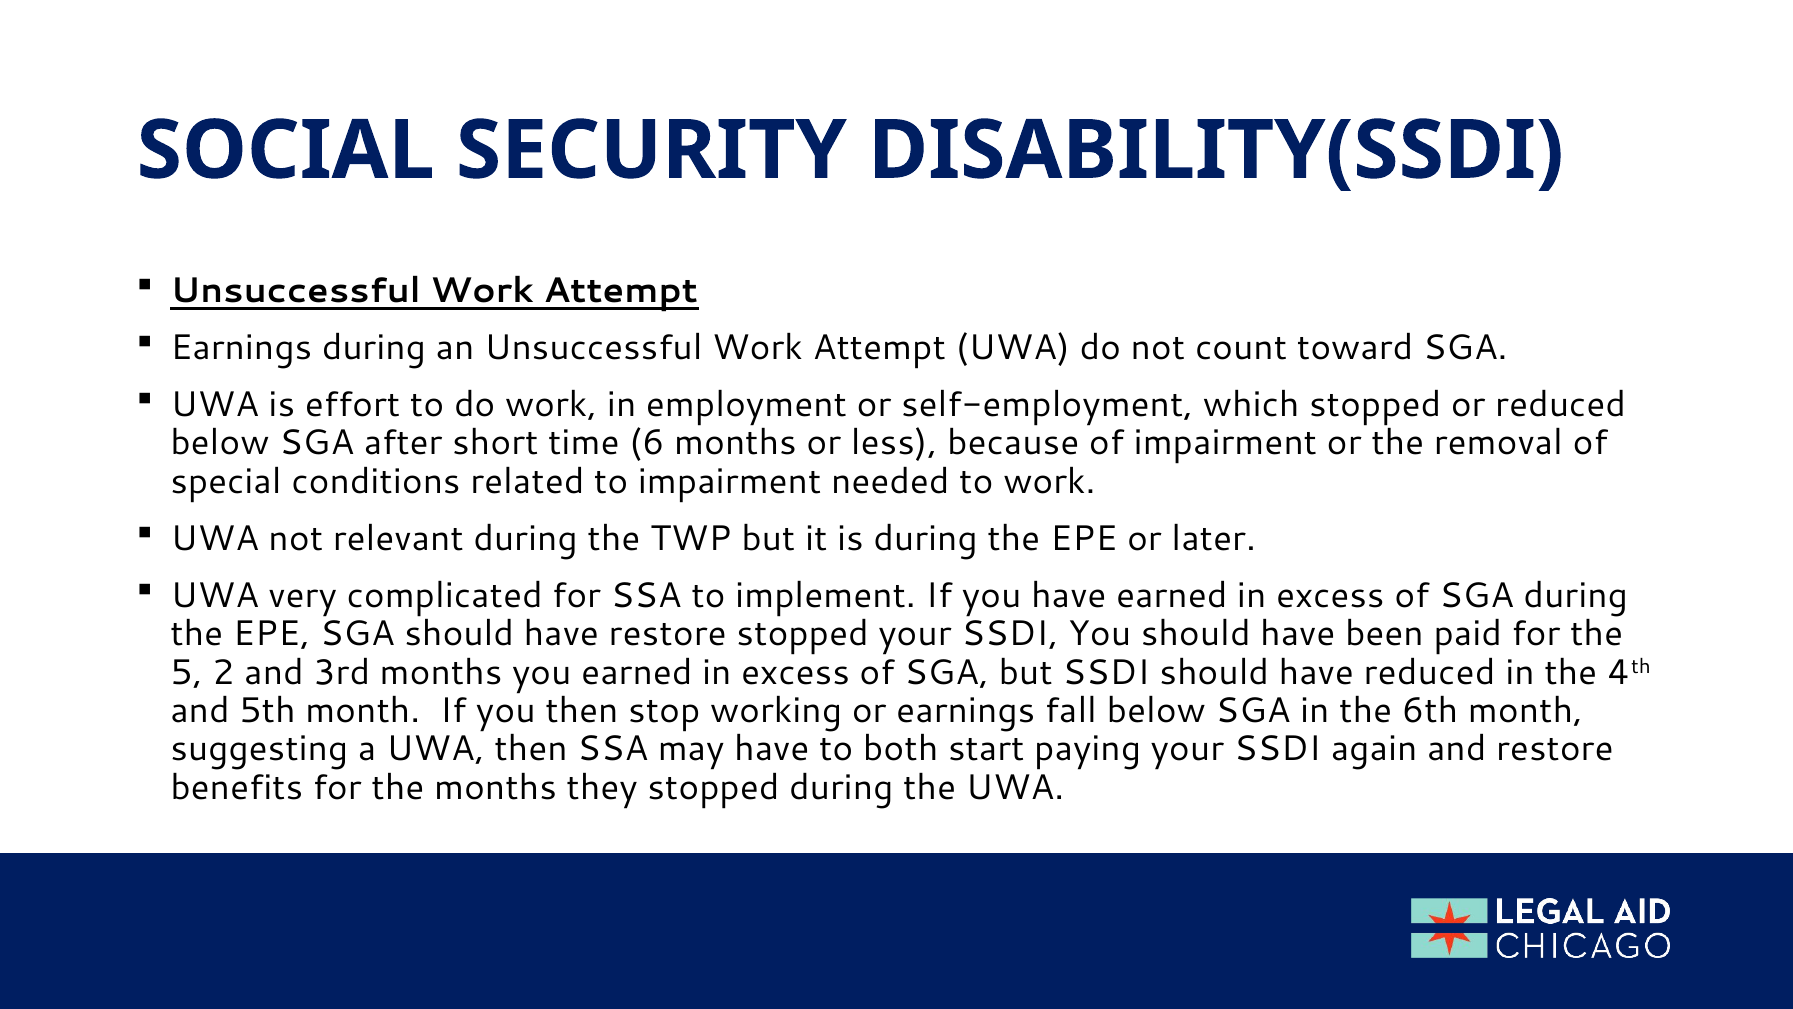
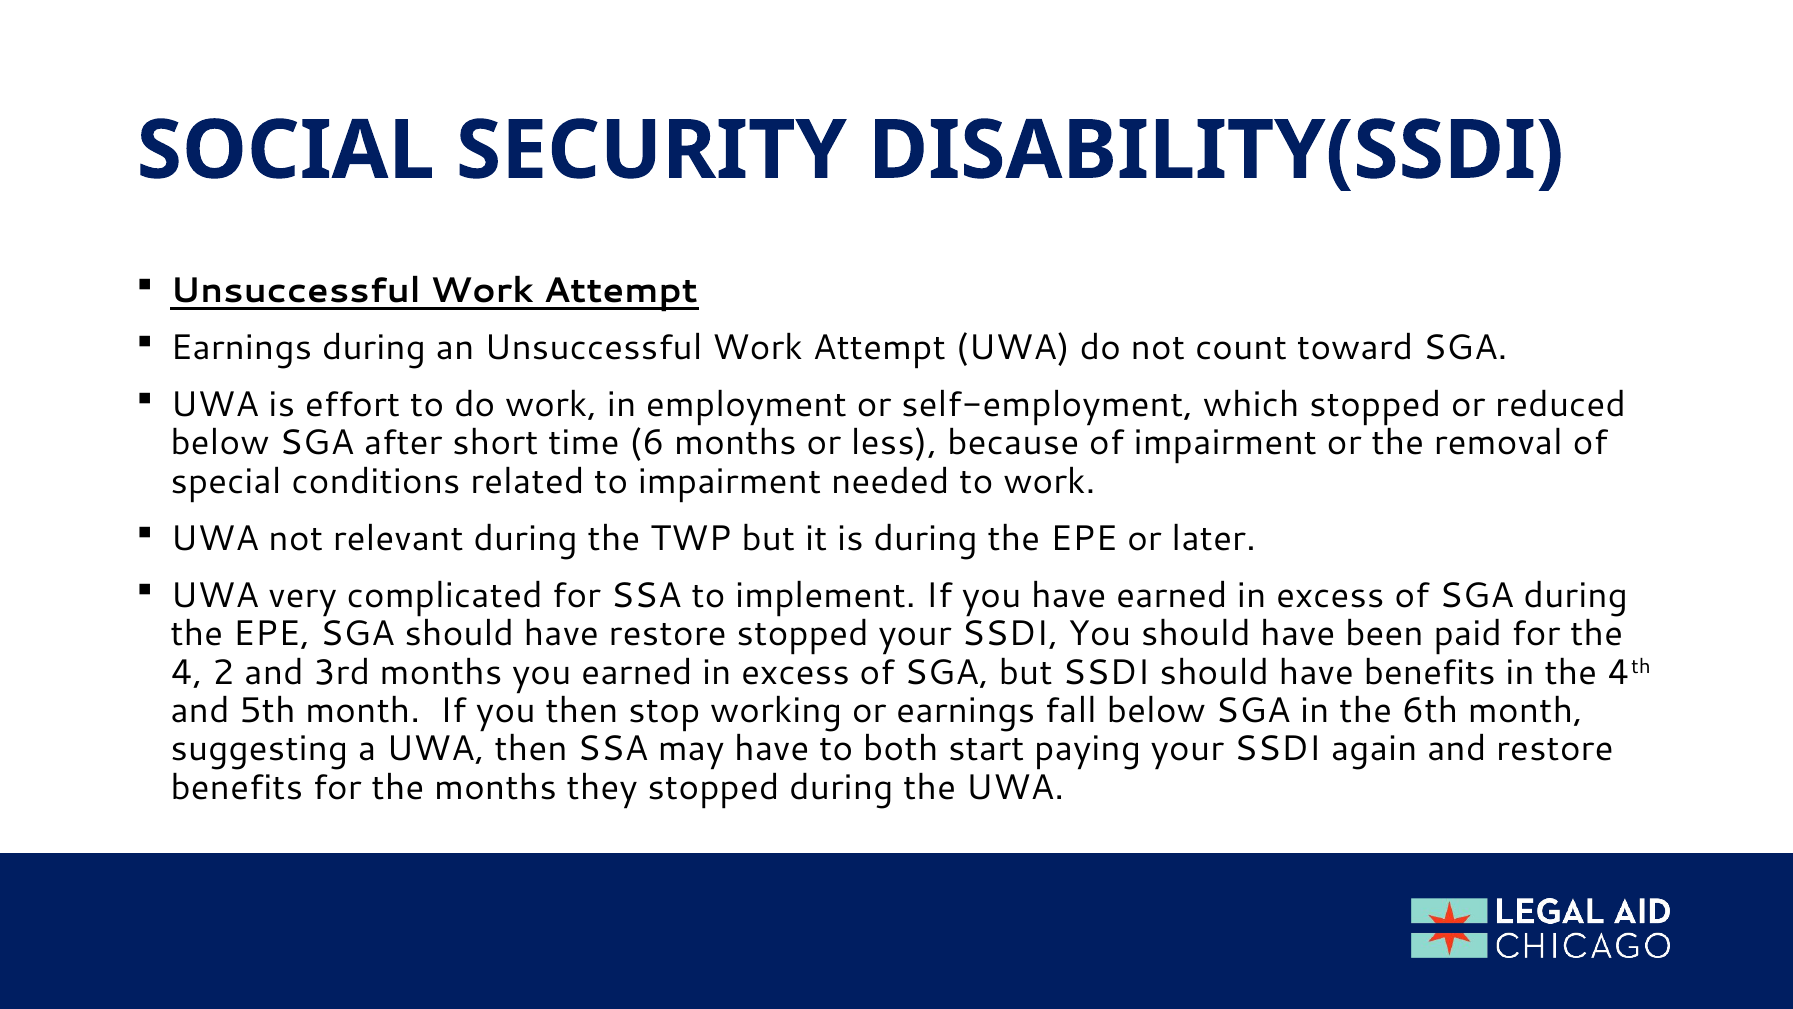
5: 5 -> 4
have reduced: reduced -> benefits
